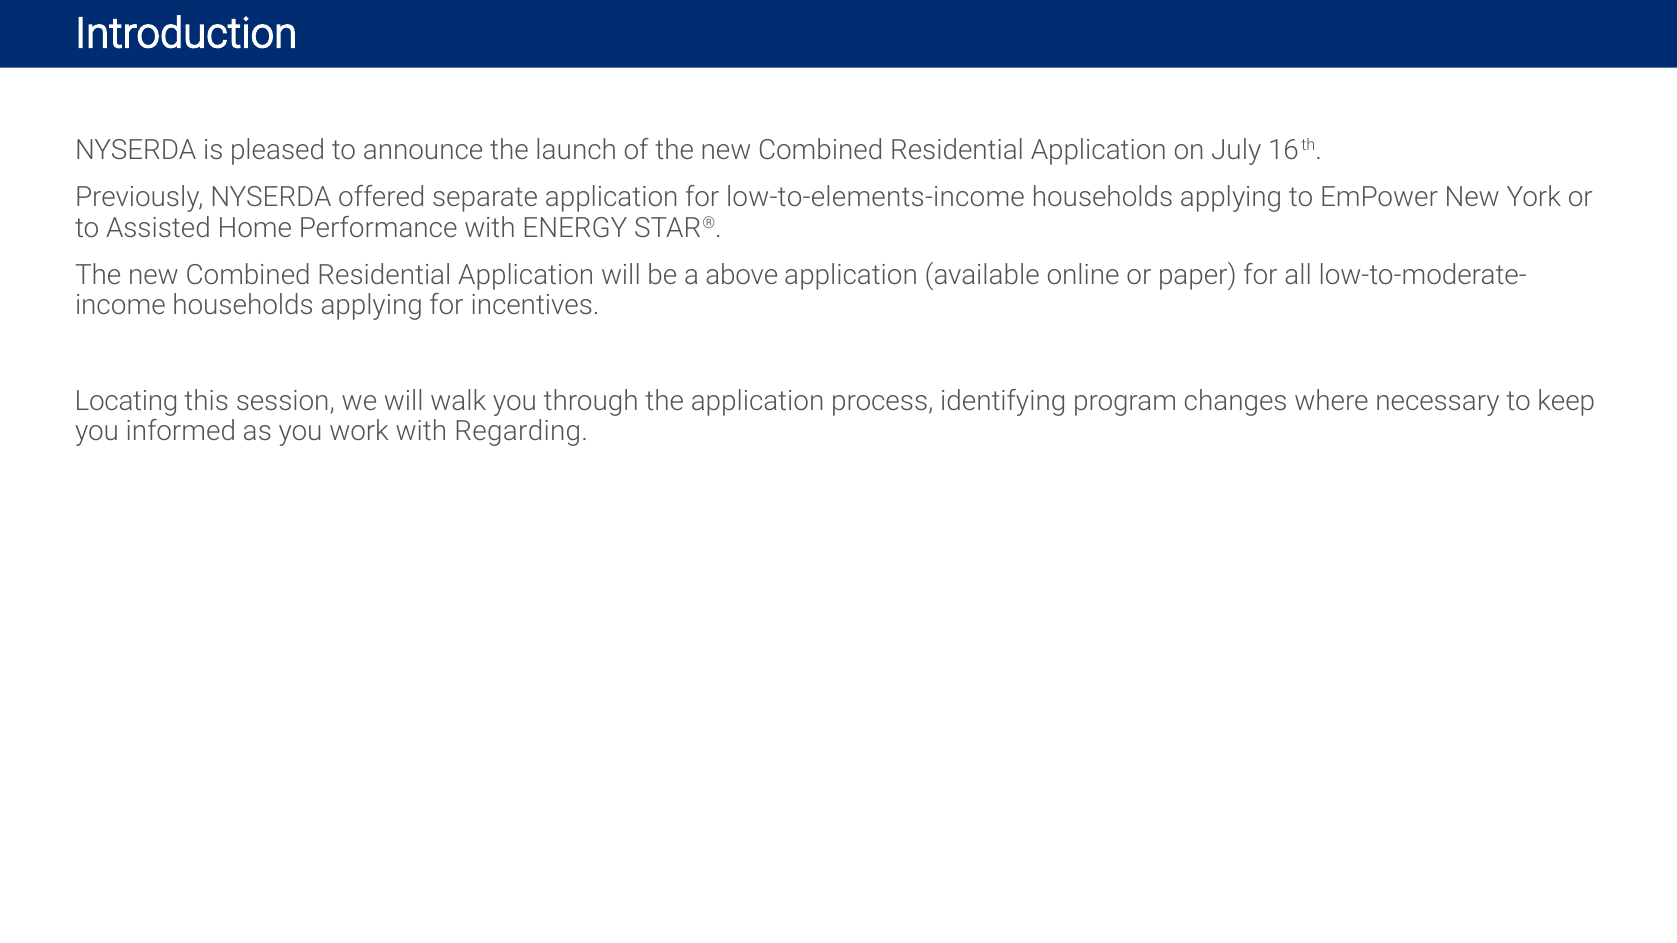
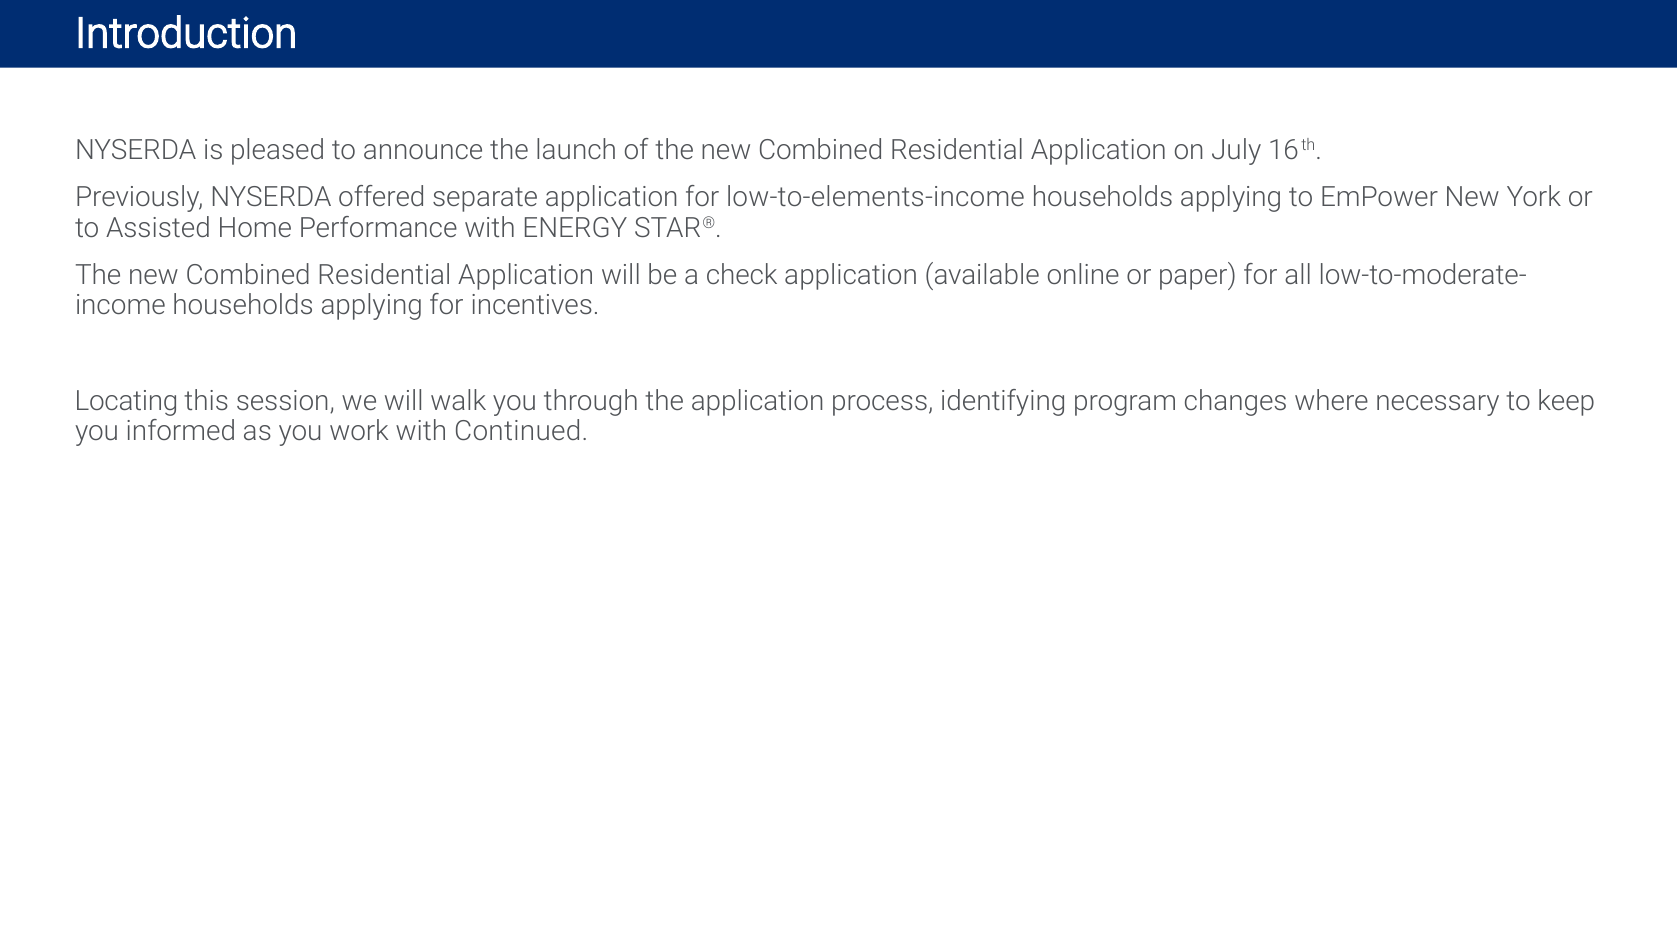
above: above -> check
Regarding: Regarding -> Continued
